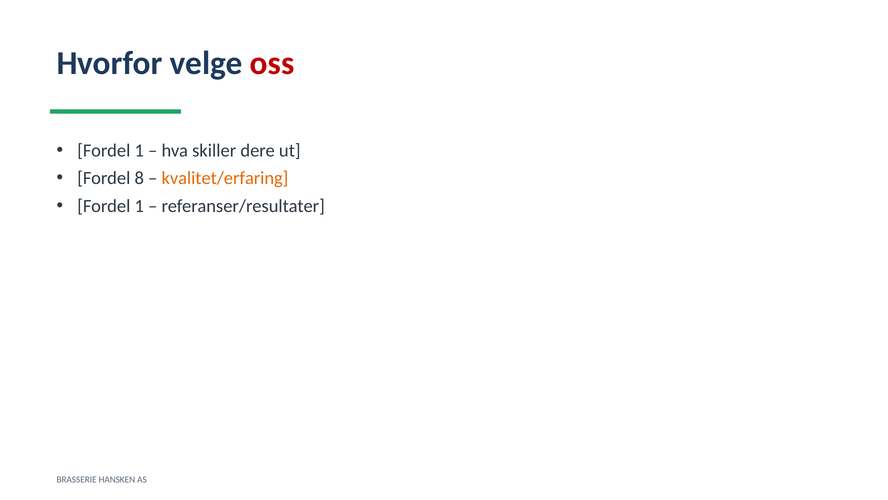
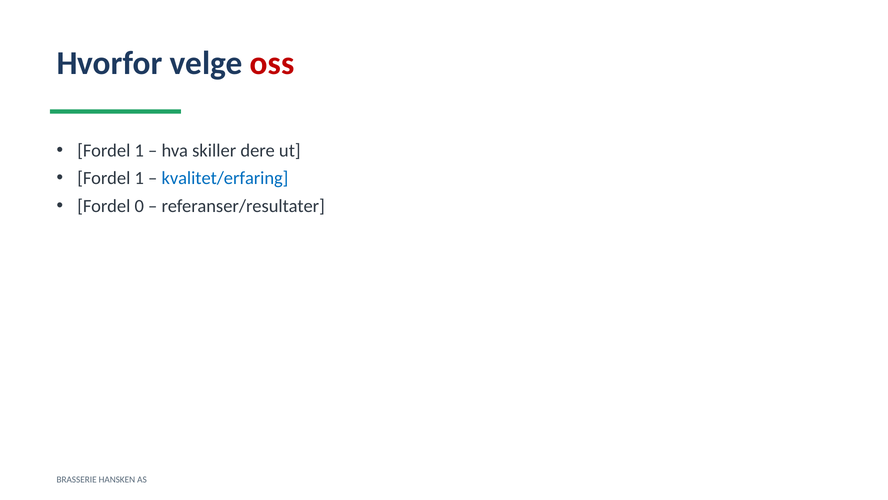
8 at (139, 178): 8 -> 1
kvalitet/erfaring colour: orange -> blue
1 at (139, 206): 1 -> 0
